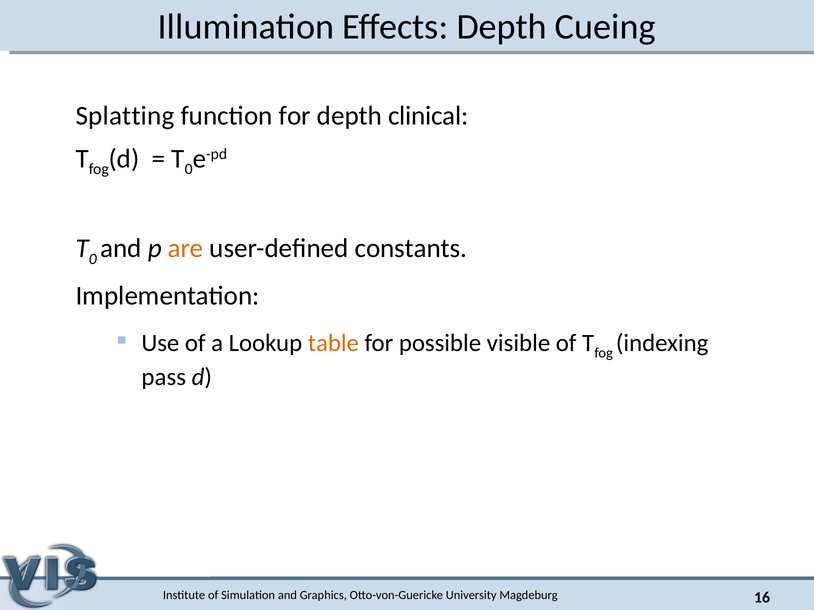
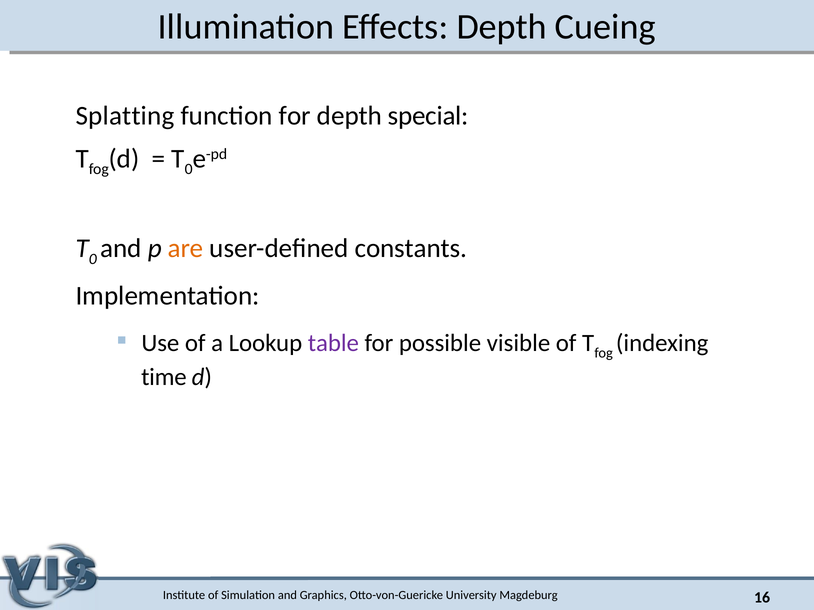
clinical: clinical -> special
table colour: orange -> purple
pass: pass -> time
